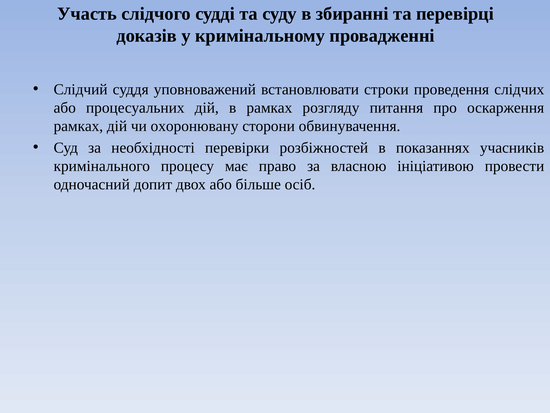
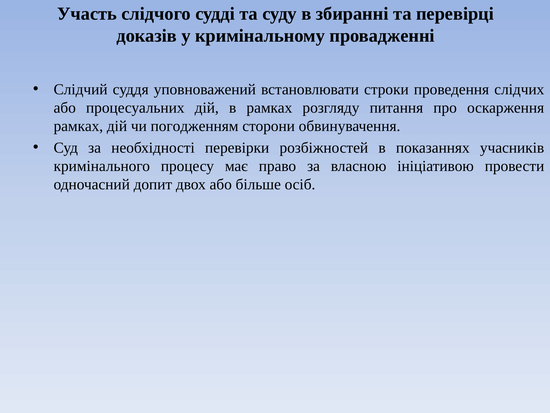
охоронювану: охоронювану -> погодженням
